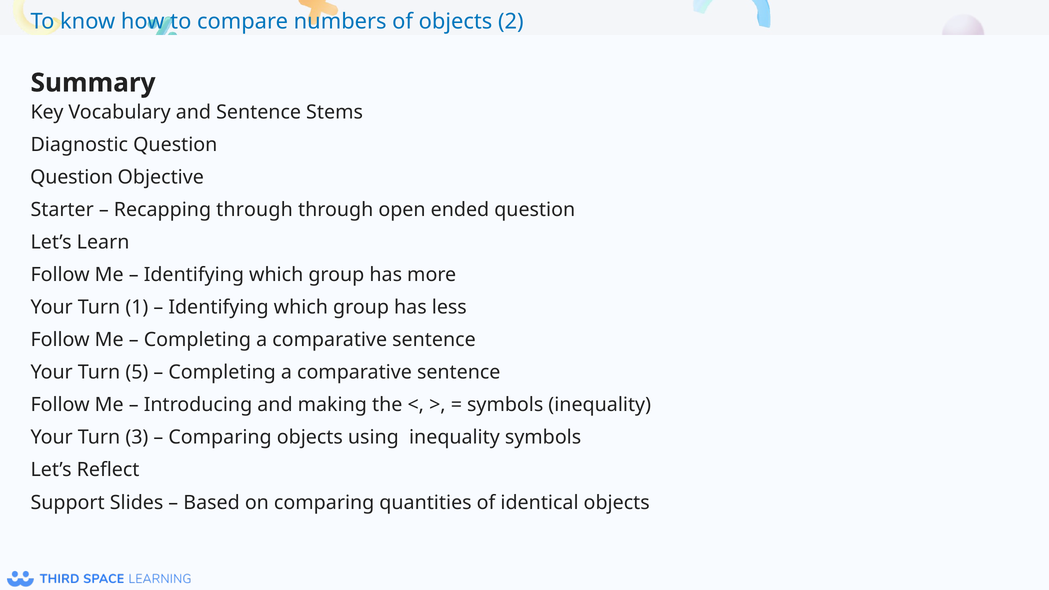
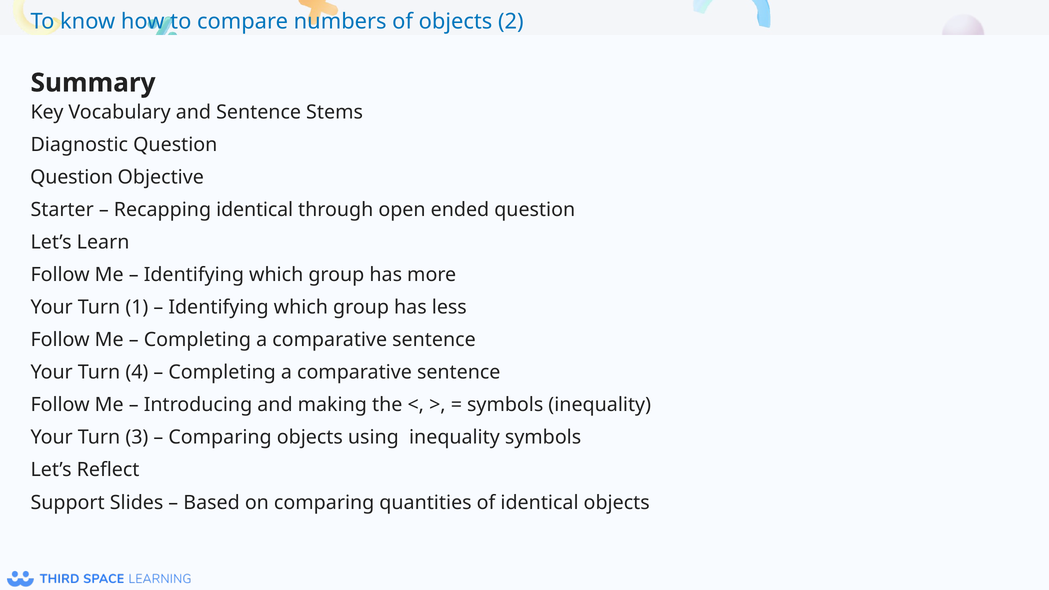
Recapping through: through -> identical
5: 5 -> 4
